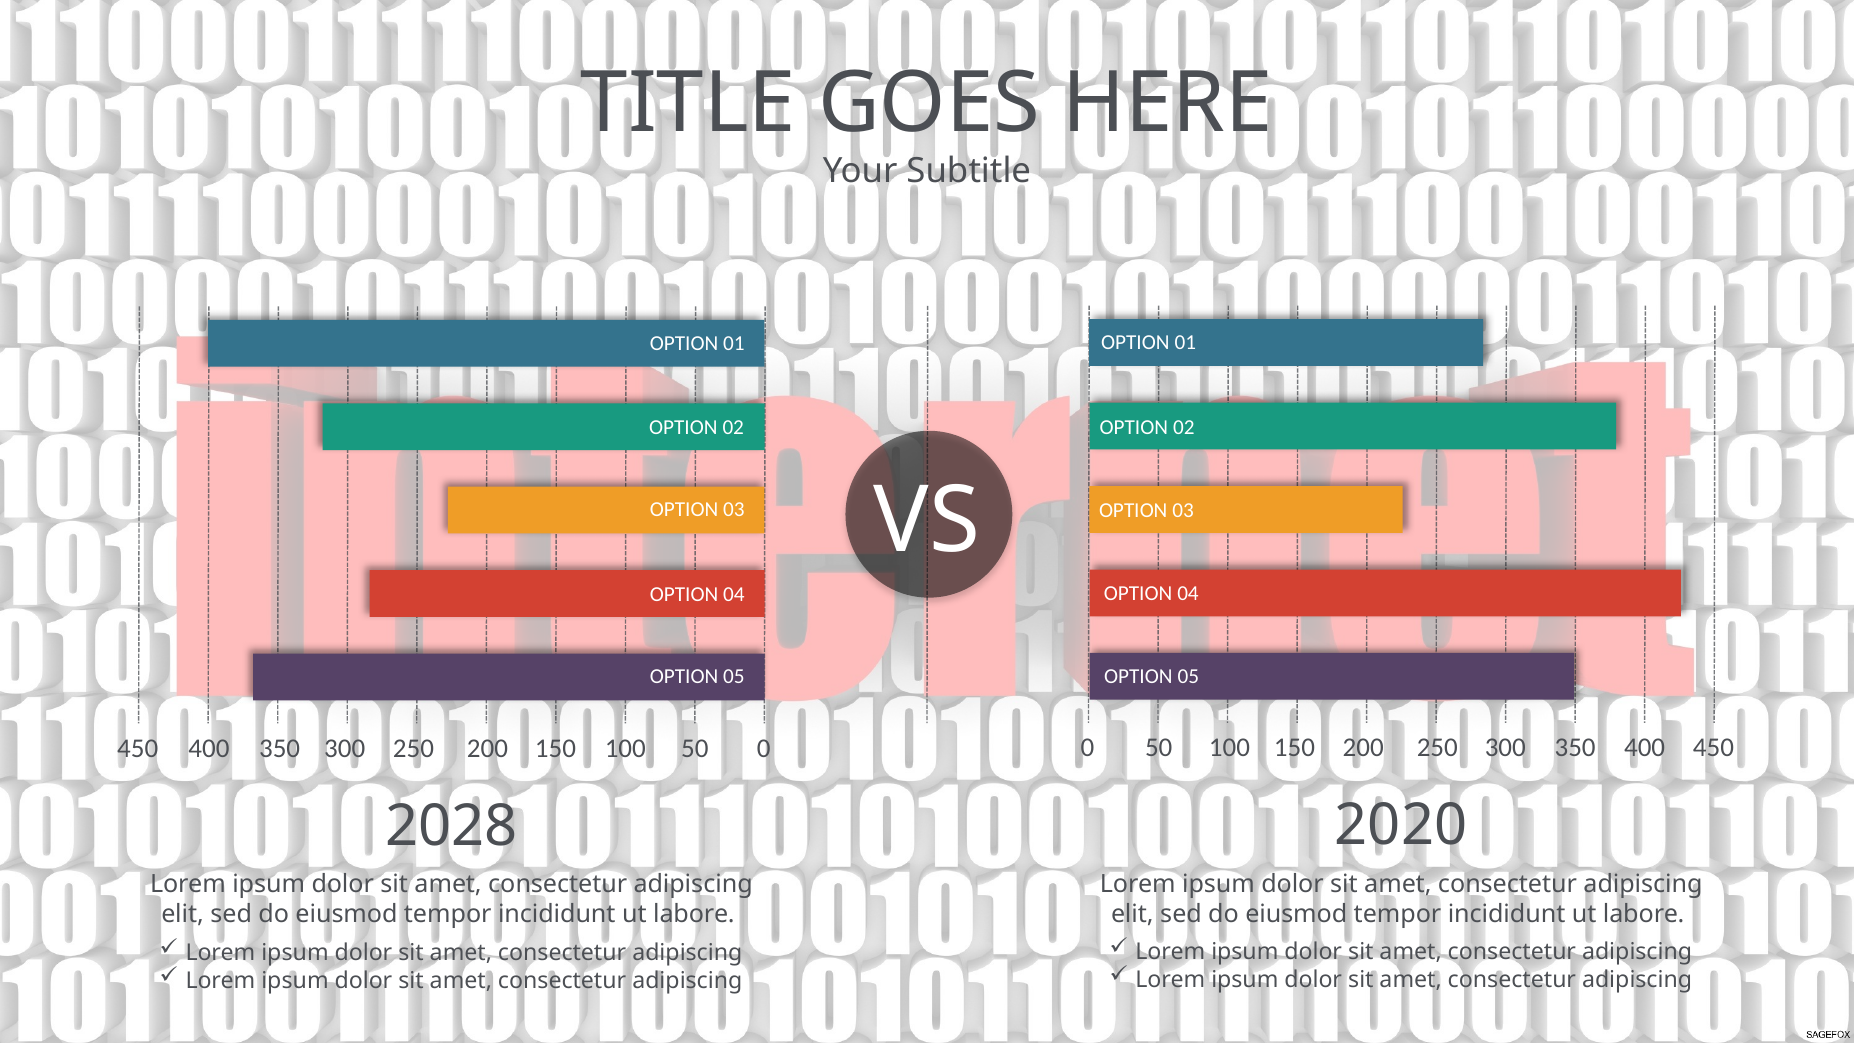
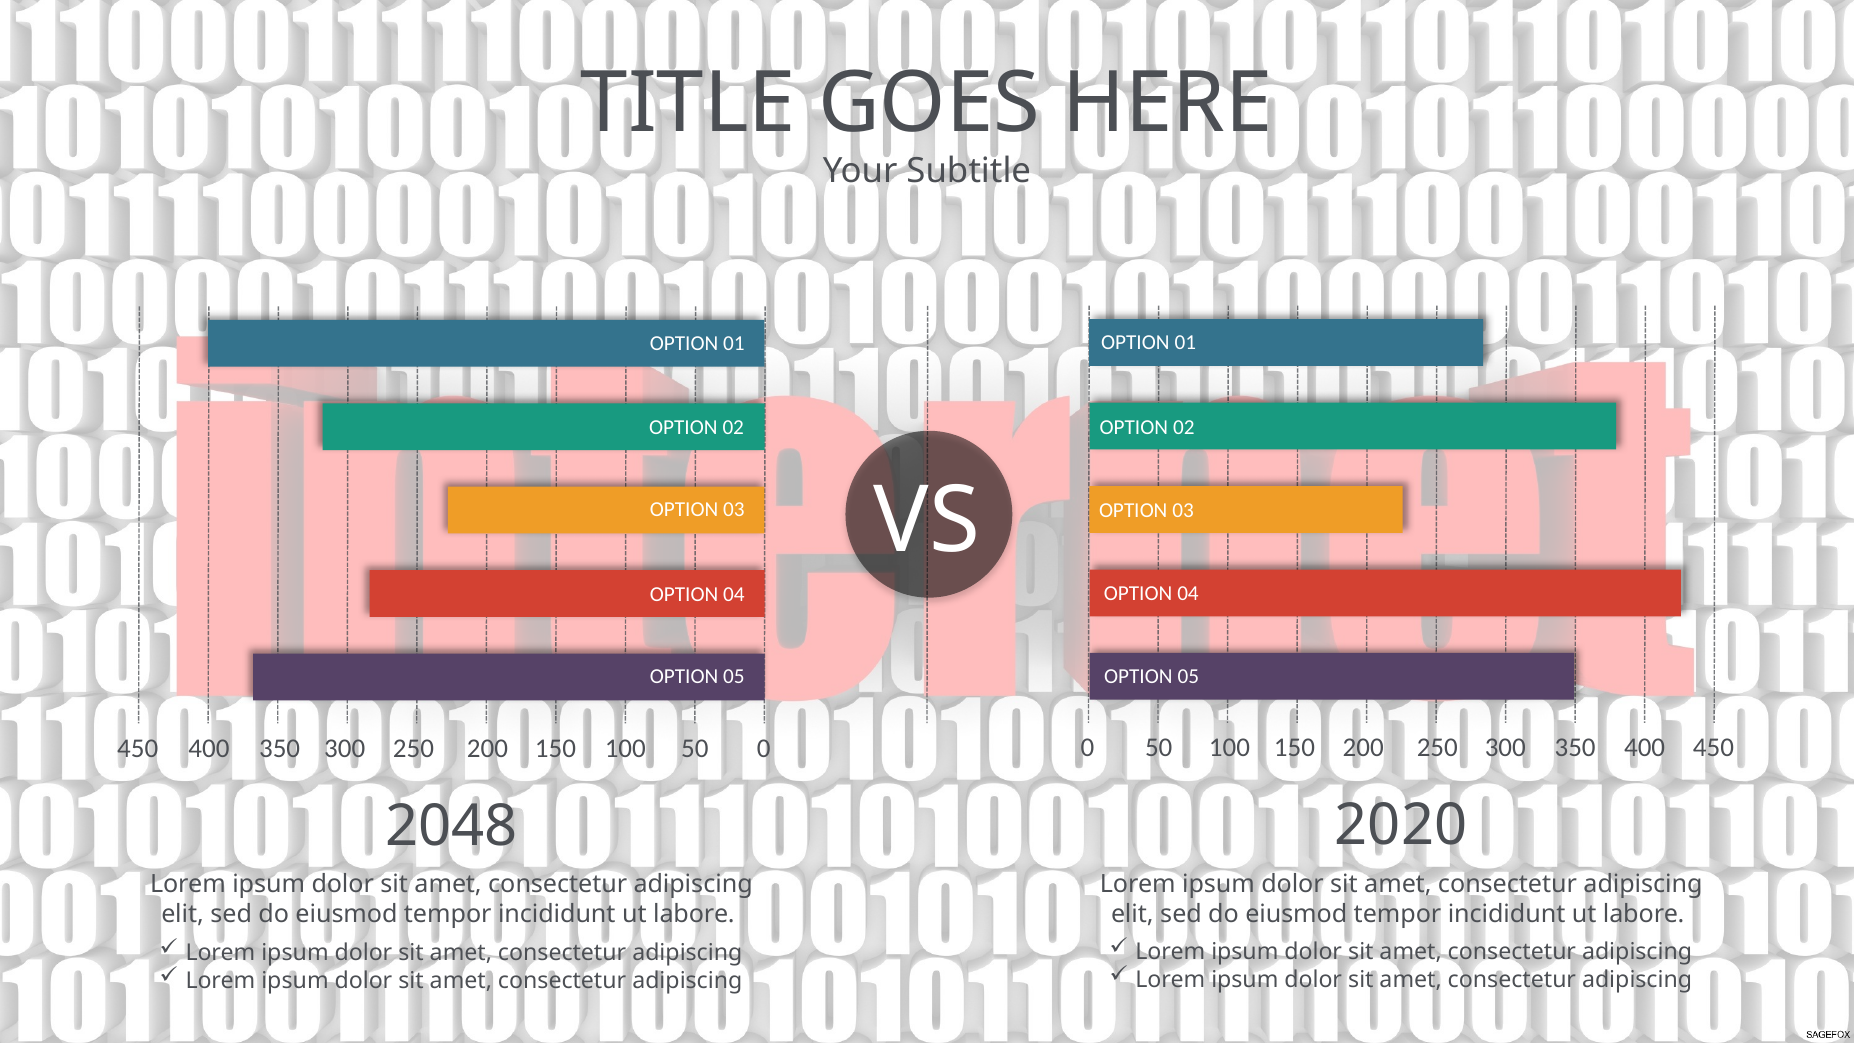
2028: 2028 -> 2048
